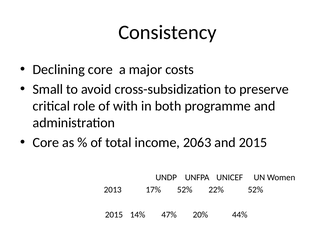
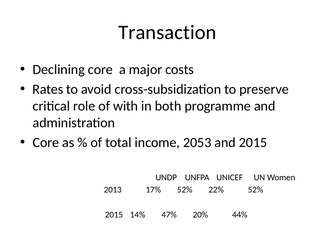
Consistency: Consistency -> Transaction
Small: Small -> Rates
2063: 2063 -> 2053
